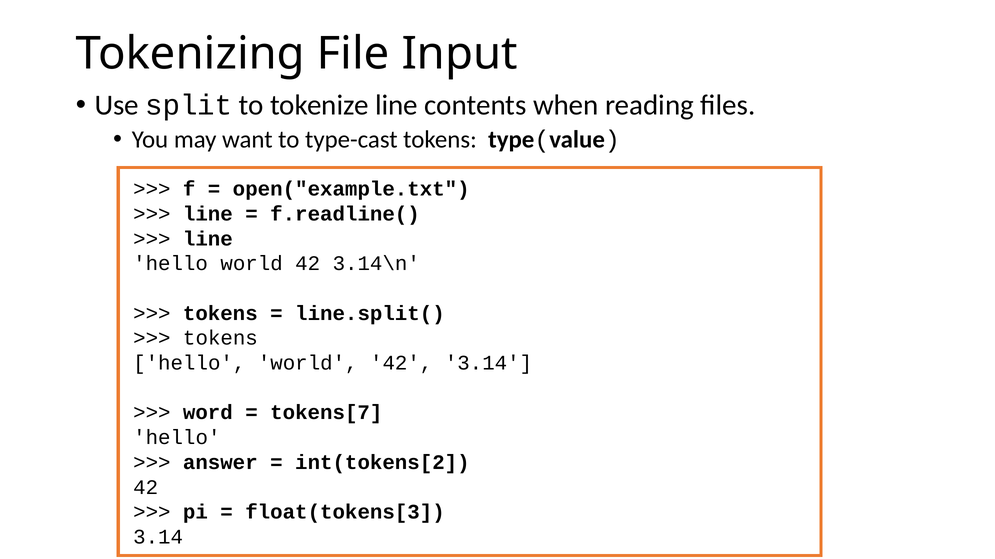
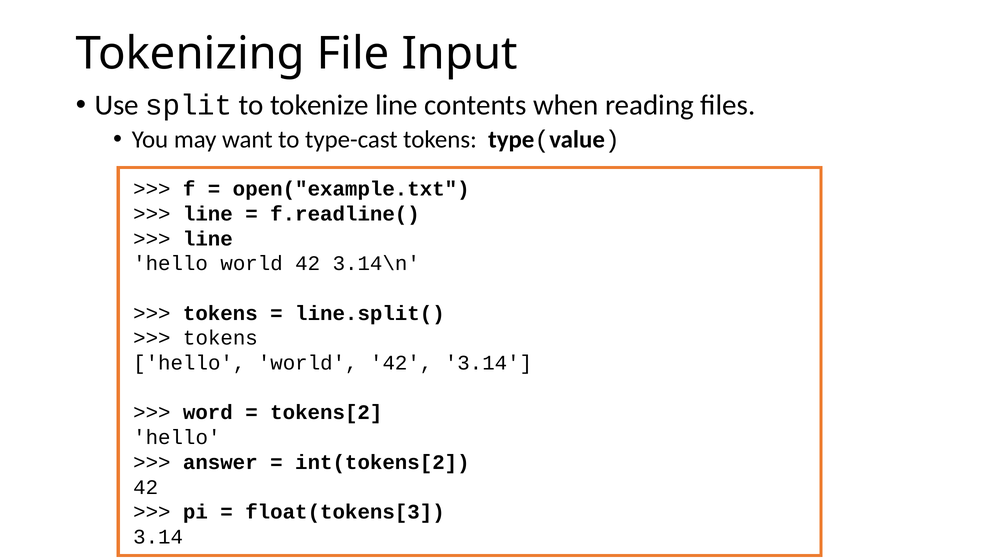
tokens[7: tokens[7 -> tokens[2
